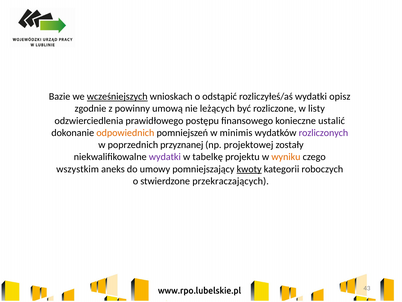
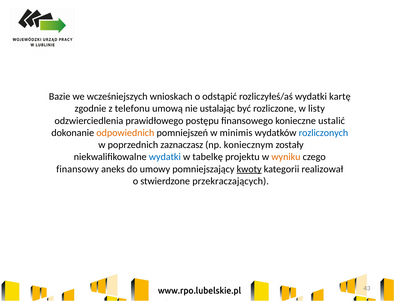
wcześniejszych underline: present -> none
opisz: opisz -> kartę
powinny: powinny -> telefonu
leżących: leżących -> ustalając
rozliczonych colour: purple -> blue
przyznanej: przyznanej -> zaznaczasz
projektowej: projektowej -> koniecznym
wydatki at (165, 157) colour: purple -> blue
wszystkim: wszystkim -> finansowy
roboczych: roboczych -> realizował
